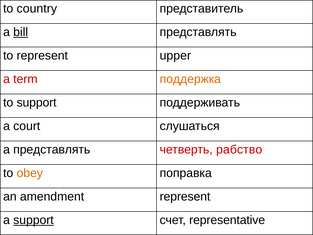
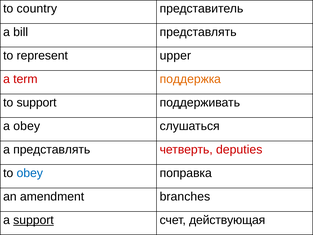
bill underline: present -> none
a court: court -> obey
рабство: рабство -> deputies
obey at (30, 173) colour: orange -> blue
amendment represent: represent -> branches
representative: representative -> действующая
